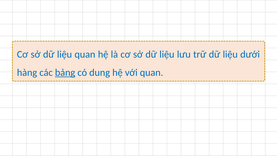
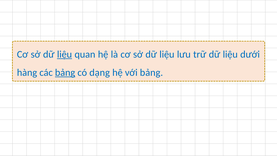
liệu at (65, 54) underline: none -> present
dung: dung -> dạng
với quan: quan -> bảng
